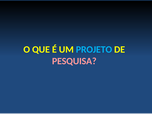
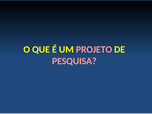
PROJETO colour: light blue -> pink
